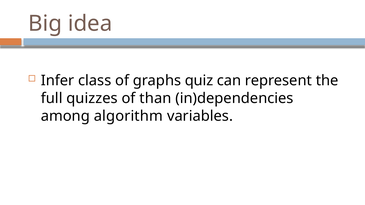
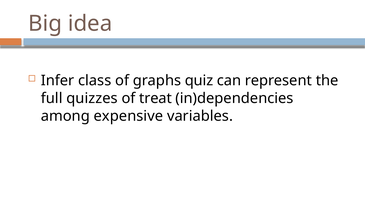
than: than -> treat
algorithm: algorithm -> expensive
